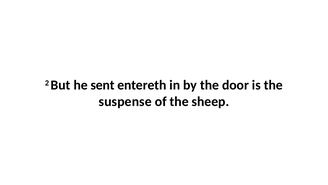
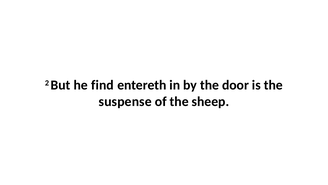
sent: sent -> find
